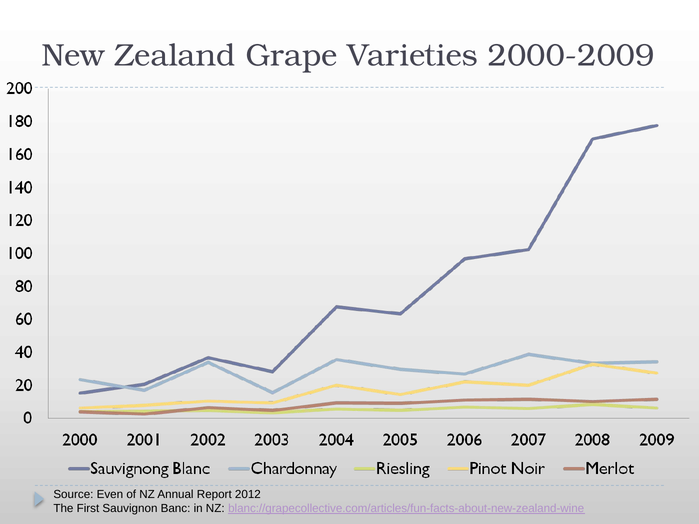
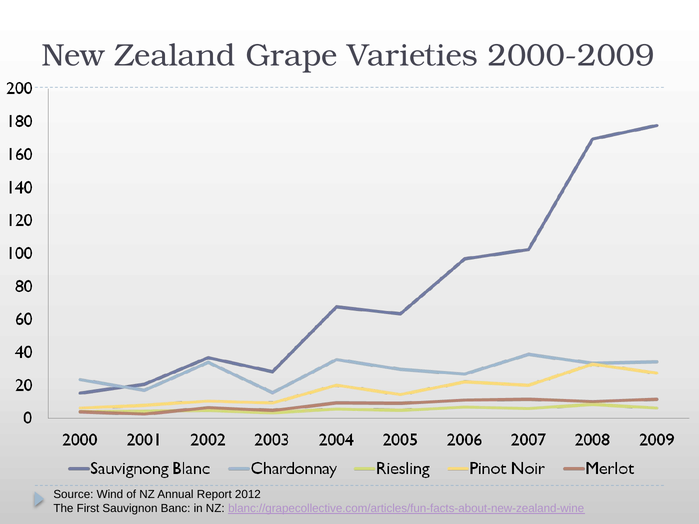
Even: Even -> Wind
